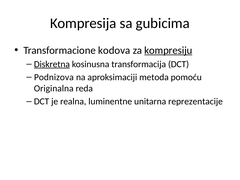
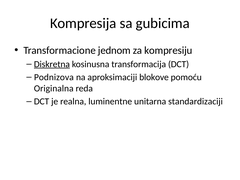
kodova: kodova -> jednom
kompresiju underline: present -> none
metoda: metoda -> blokove
reprezentacije: reprezentacije -> standardizaciji
